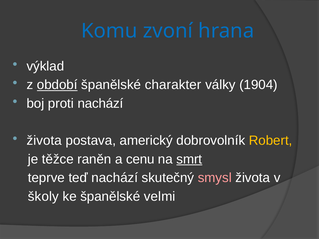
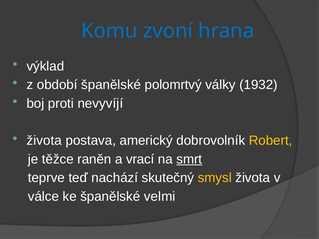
období underline: present -> none
charakter: charakter -> polomrtvý
1904: 1904 -> 1932
proti nachází: nachází -> nevyvíjí
cenu: cenu -> vrací
smysl colour: pink -> yellow
školy: školy -> válce
